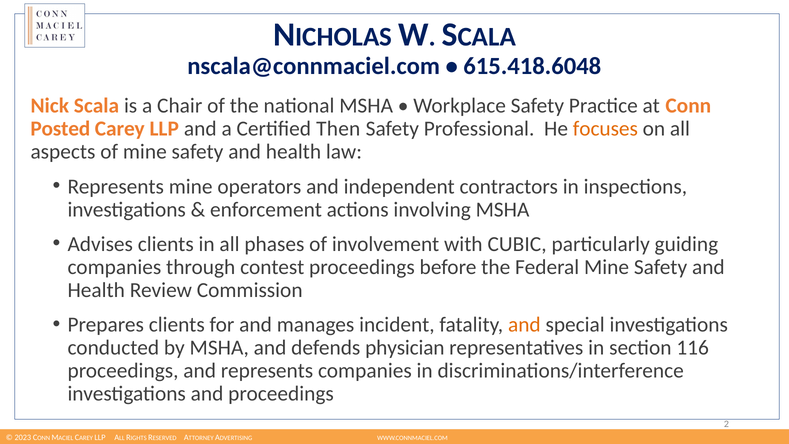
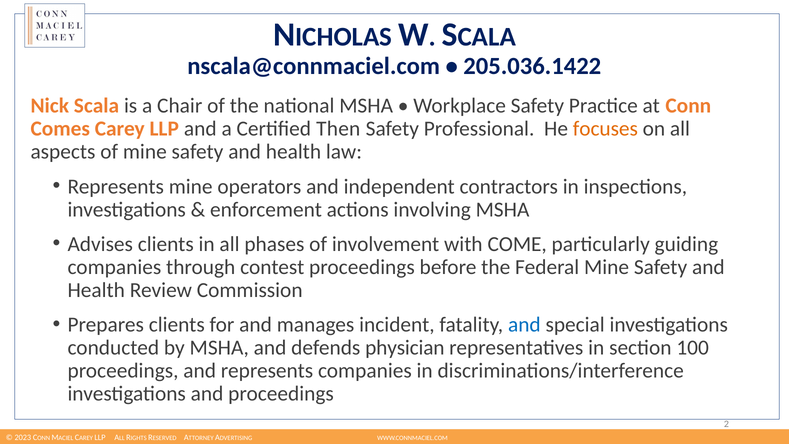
615.418.6048: 615.418.6048 -> 205.036.1422
Posted: Posted -> Comes
CUBIC: CUBIC -> COME
and at (524, 324) colour: orange -> blue
116: 116 -> 100
